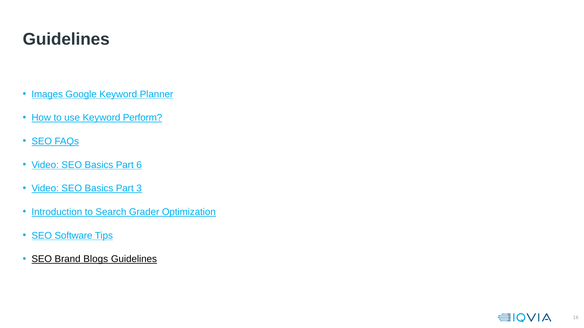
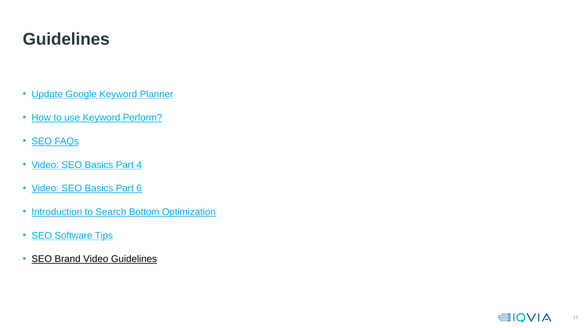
Images: Images -> Update
6: 6 -> 4
3: 3 -> 6
Grader: Grader -> Bottom
Brand Blogs: Blogs -> Video
